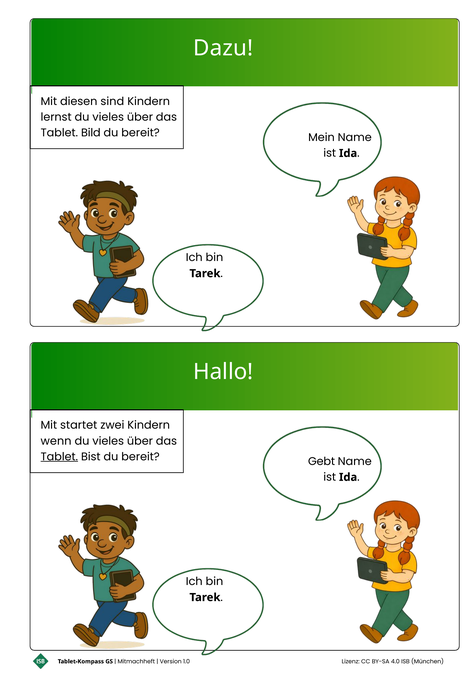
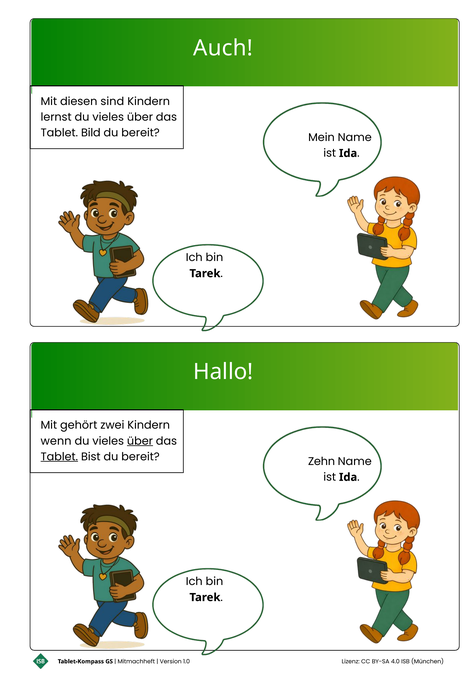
Dazu: Dazu -> Auch
startet: startet -> gehört
über at (140, 441) underline: none -> present
Gebt: Gebt -> Zehn
